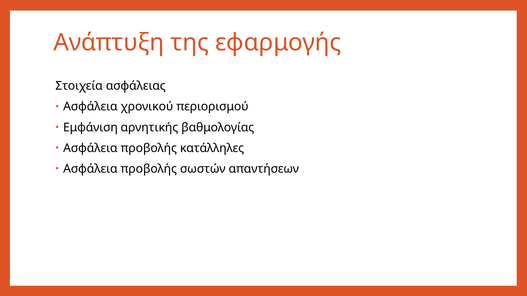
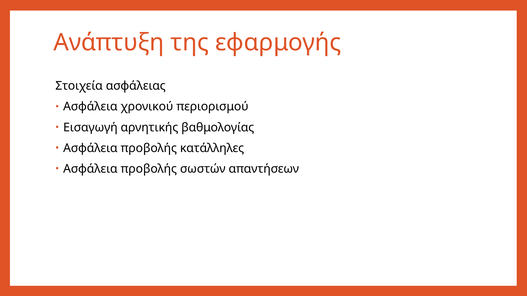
Εμφάνιση: Εμφάνιση -> Εισαγωγή
